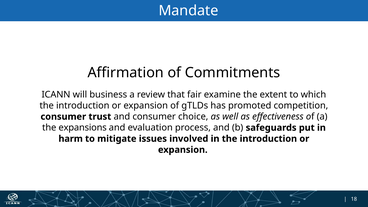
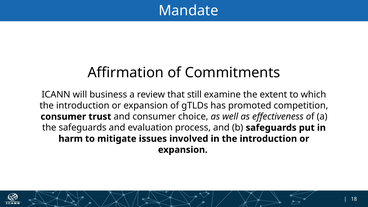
fair: fair -> still
the expansions: expansions -> safeguards
